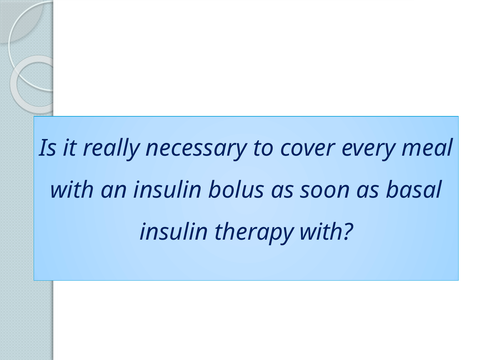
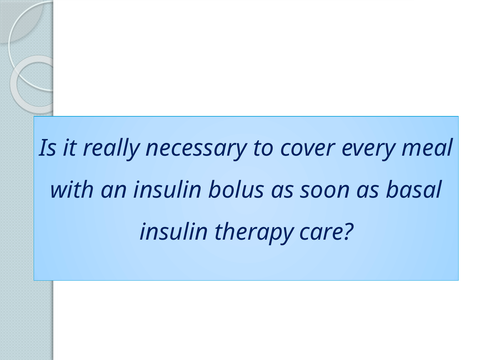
therapy with: with -> care
